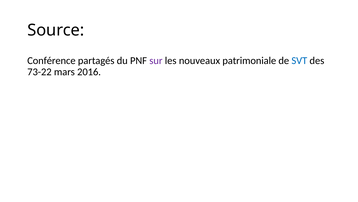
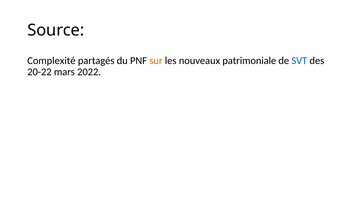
Conférence: Conférence -> Complexité
sur colour: purple -> orange
73-22: 73-22 -> 20-22
2016: 2016 -> 2022
